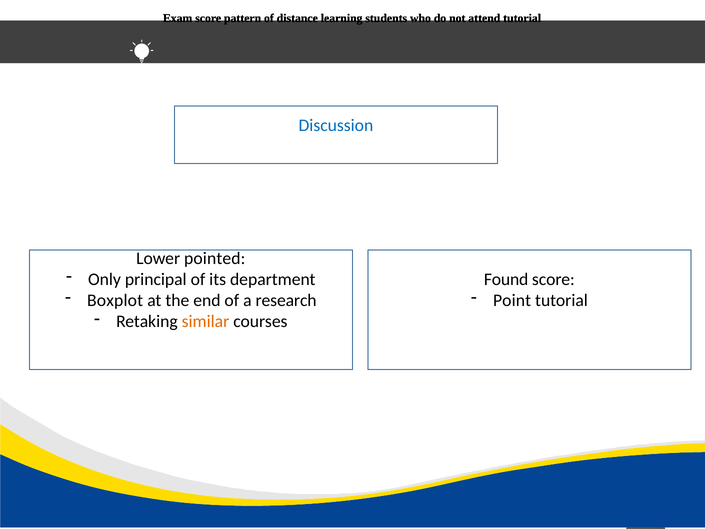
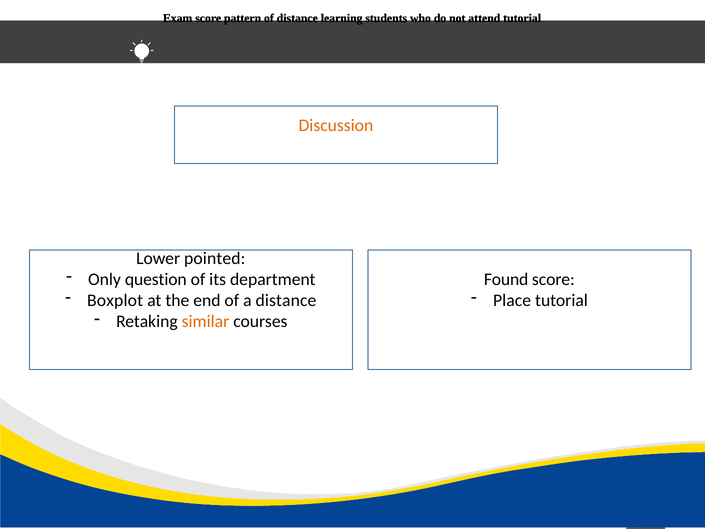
Discussion colour: blue -> orange
principal: principal -> question
a research: research -> distance
Point: Point -> Place
